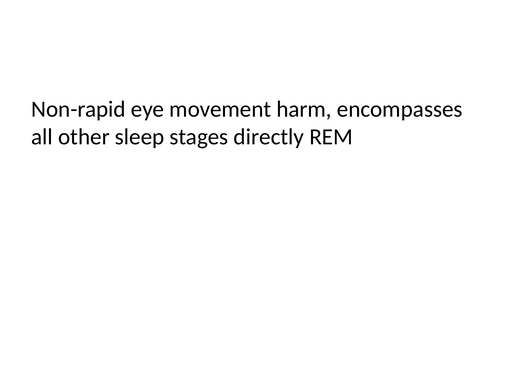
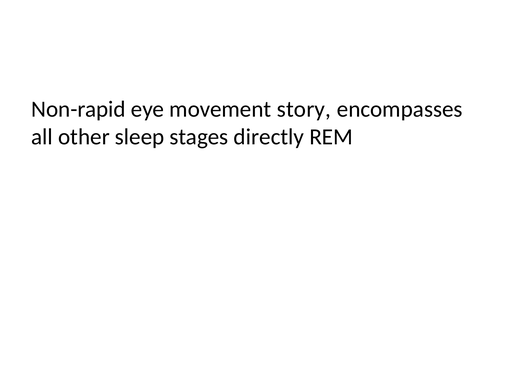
harm: harm -> story
